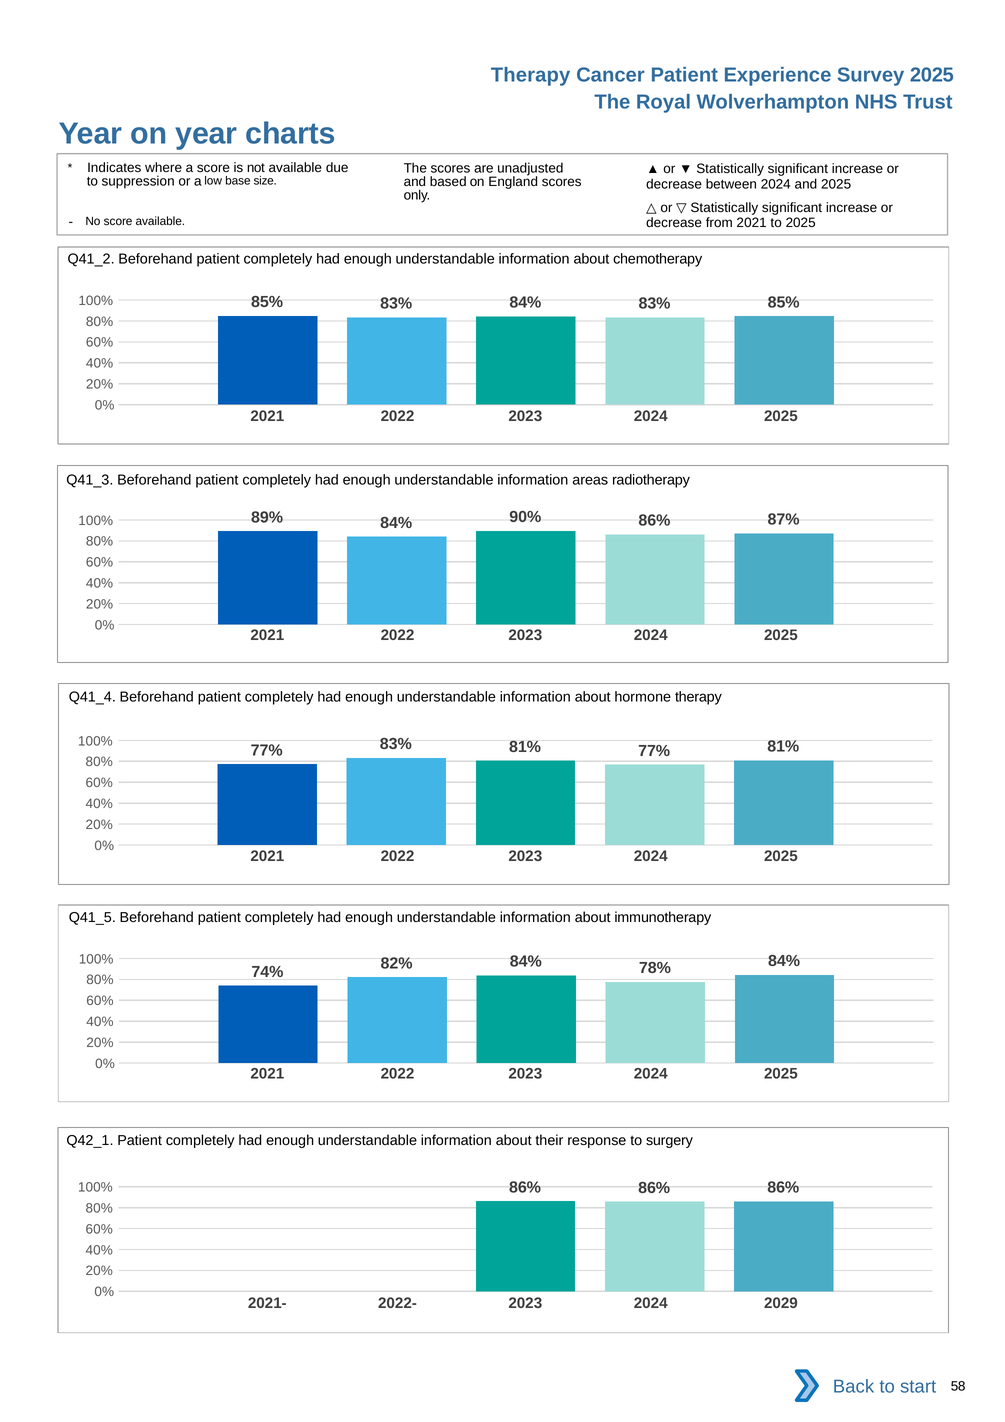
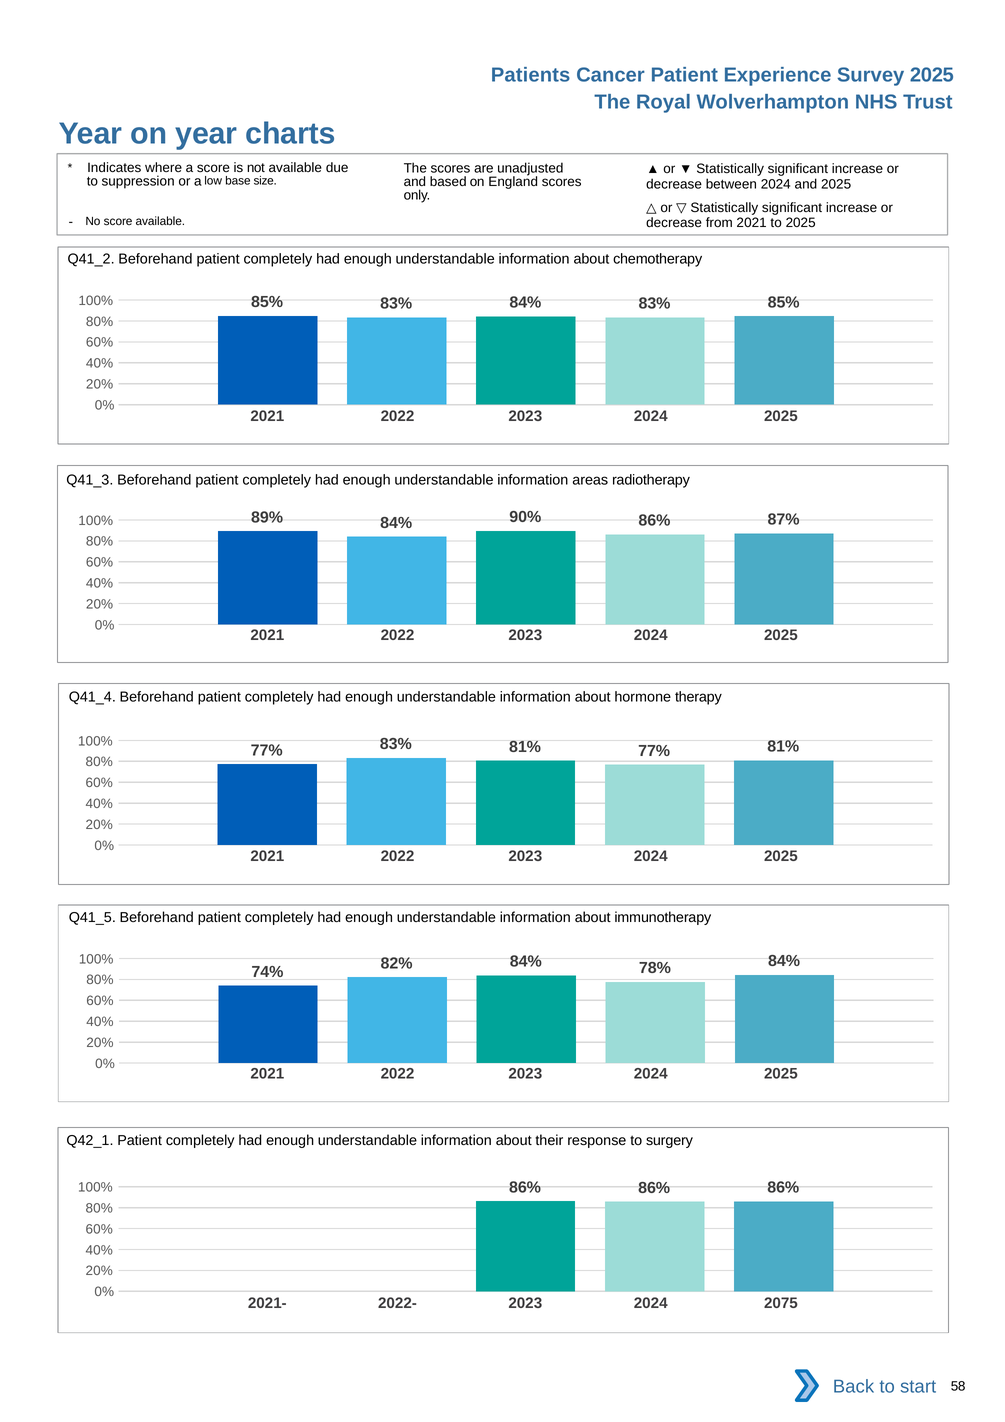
Therapy at (531, 75): Therapy -> Patients
2029: 2029 -> 2075
